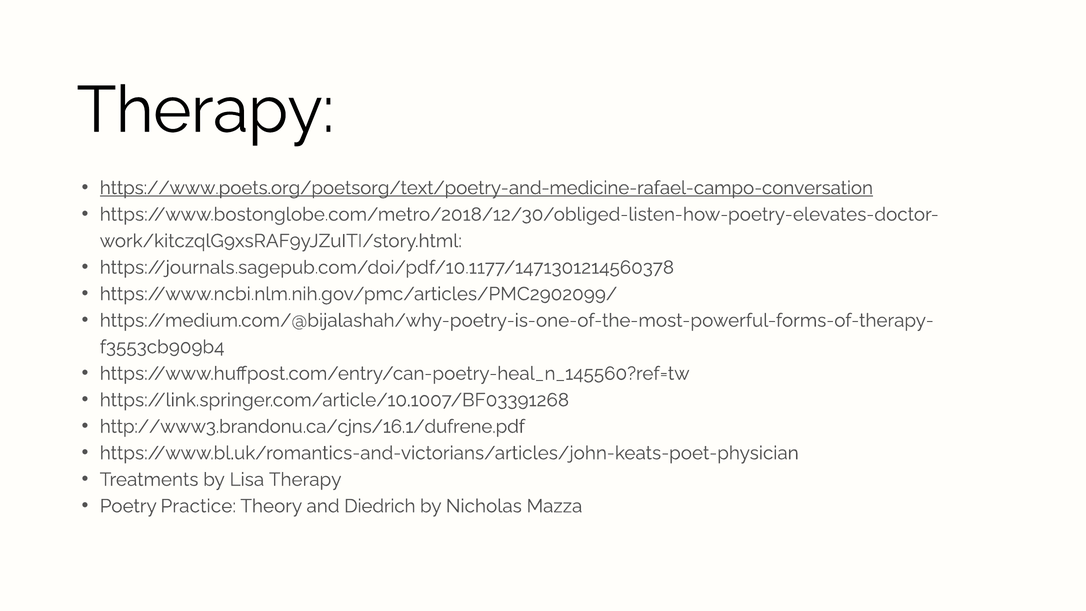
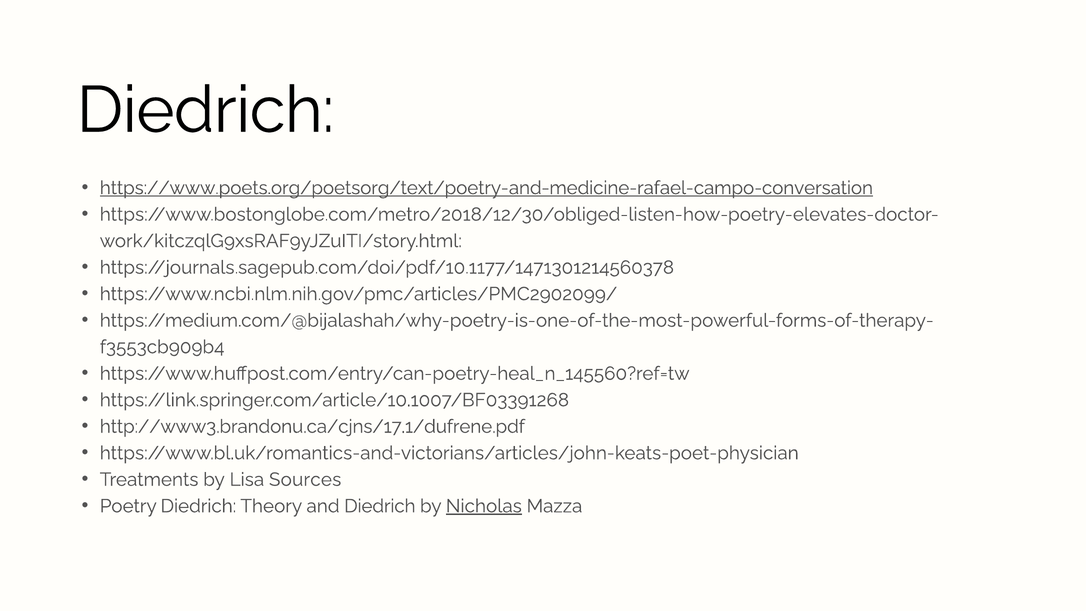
Therapy at (206, 110): Therapy -> Diedrich
http://www3.brandonu.ca/cjns/16.1/dufrene.pdf: http://www3.brandonu.ca/cjns/16.1/dufrene.pdf -> http://www3.brandonu.ca/cjns/17.1/dufrene.pdf
Lisa Therapy: Therapy -> Sources
Poetry Practice: Practice -> Diedrich
Nicholas underline: none -> present
